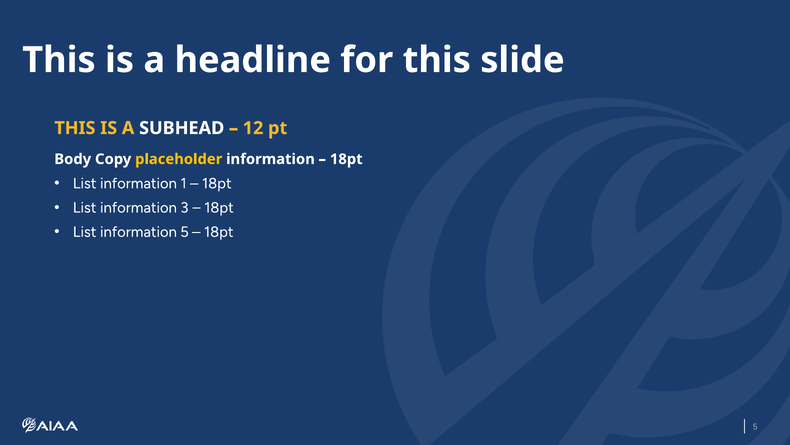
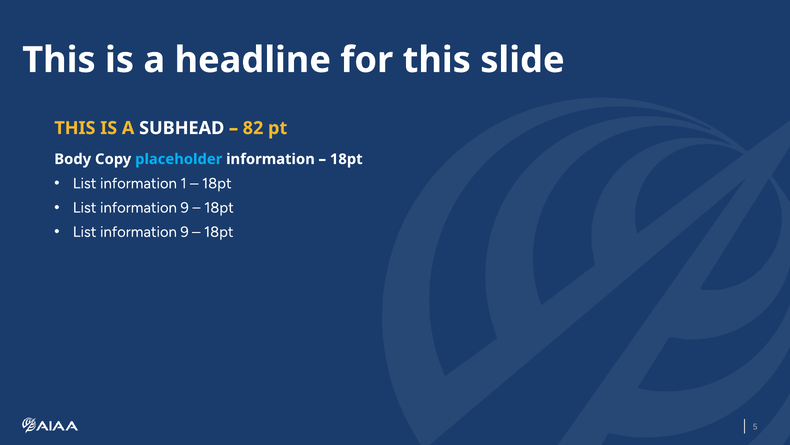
12: 12 -> 82
placeholder colour: yellow -> light blue
3 at (184, 207): 3 -> 9
5 at (185, 232): 5 -> 9
